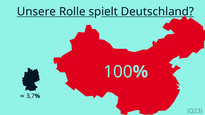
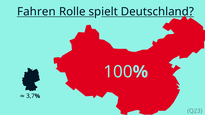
Unsere: Unsere -> Fahren
